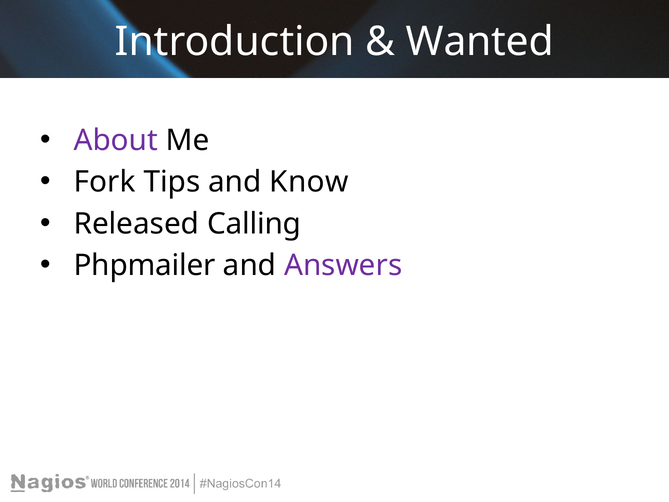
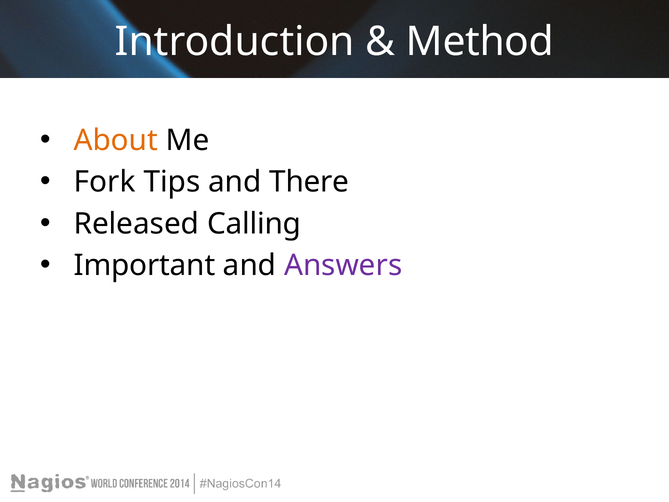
Wanted: Wanted -> Method
About colour: purple -> orange
Know: Know -> There
Phpmailer: Phpmailer -> Important
